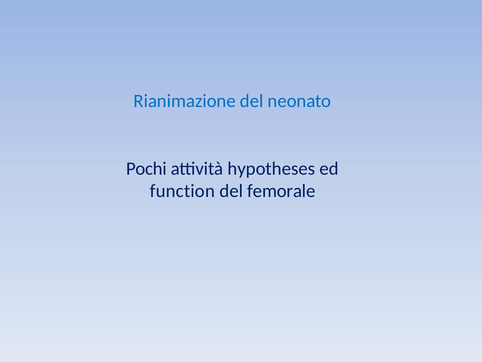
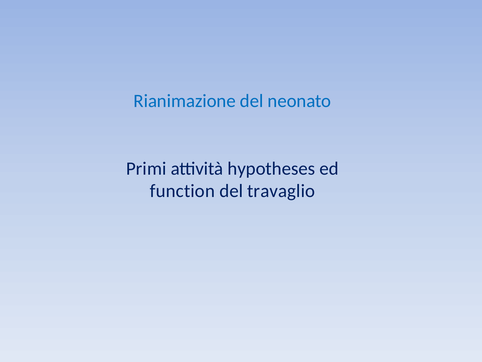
Pochi: Pochi -> Primi
femorale: femorale -> travaglio
